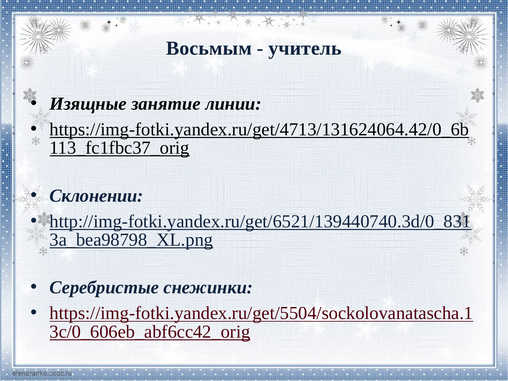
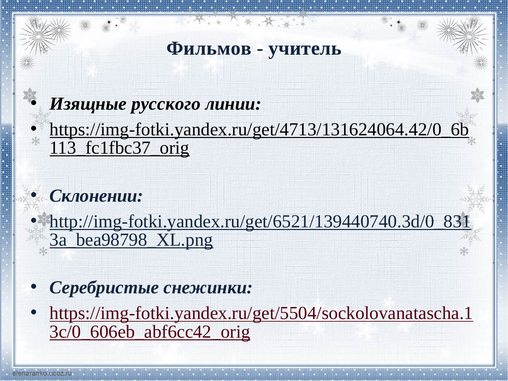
Восьмым: Восьмым -> Фильмов
занятие: занятие -> русского
